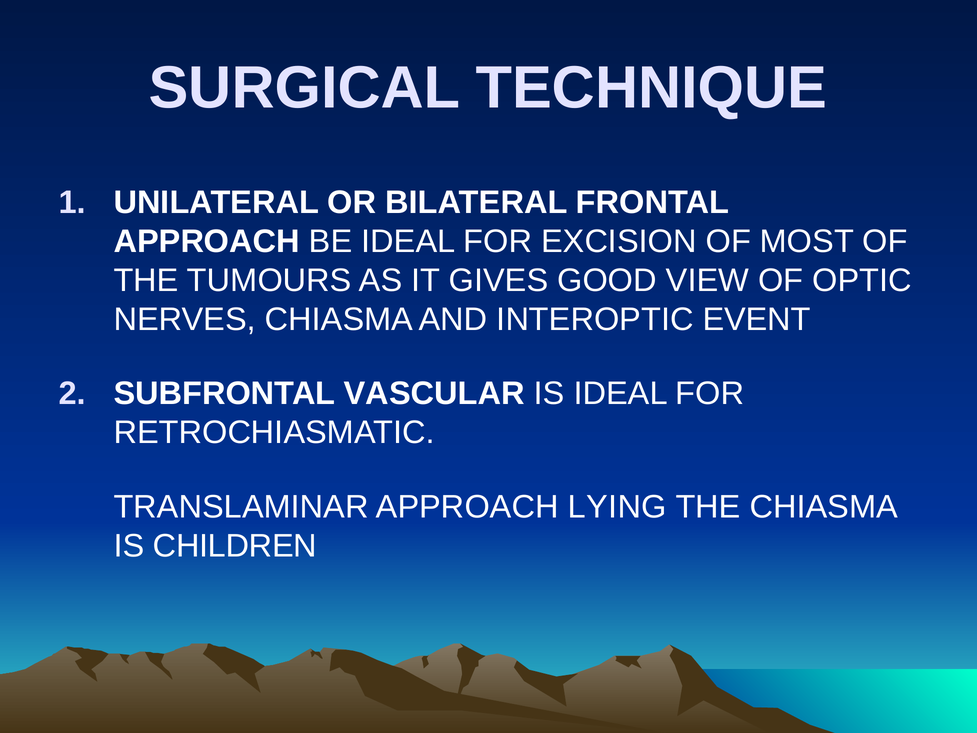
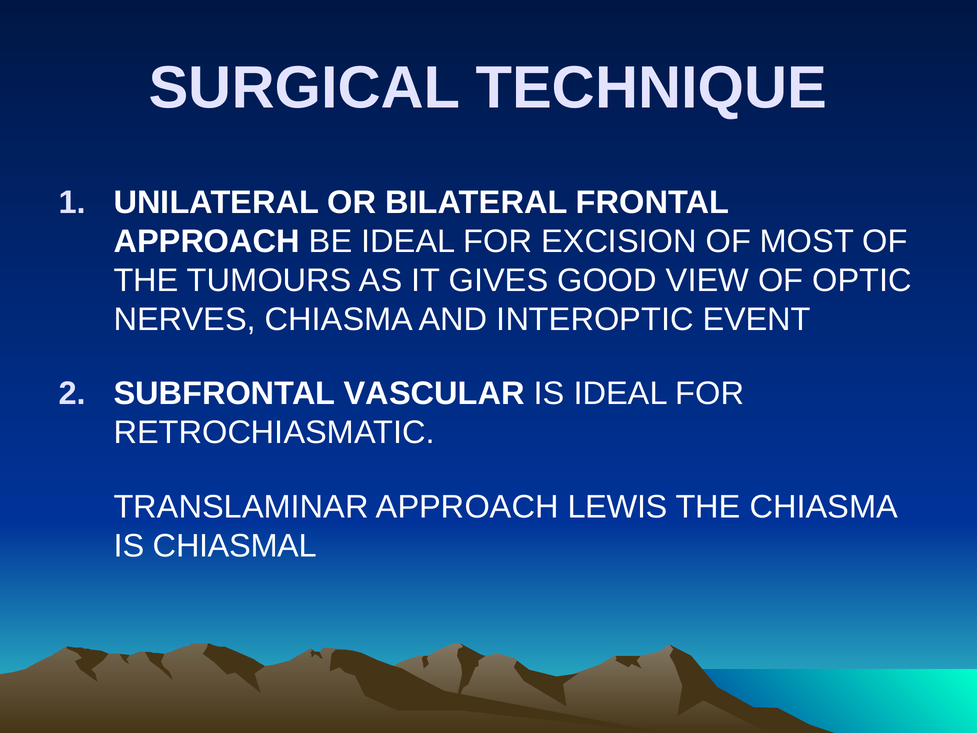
LYING: LYING -> LEWIS
CHILDREN: CHILDREN -> CHIASMAL
